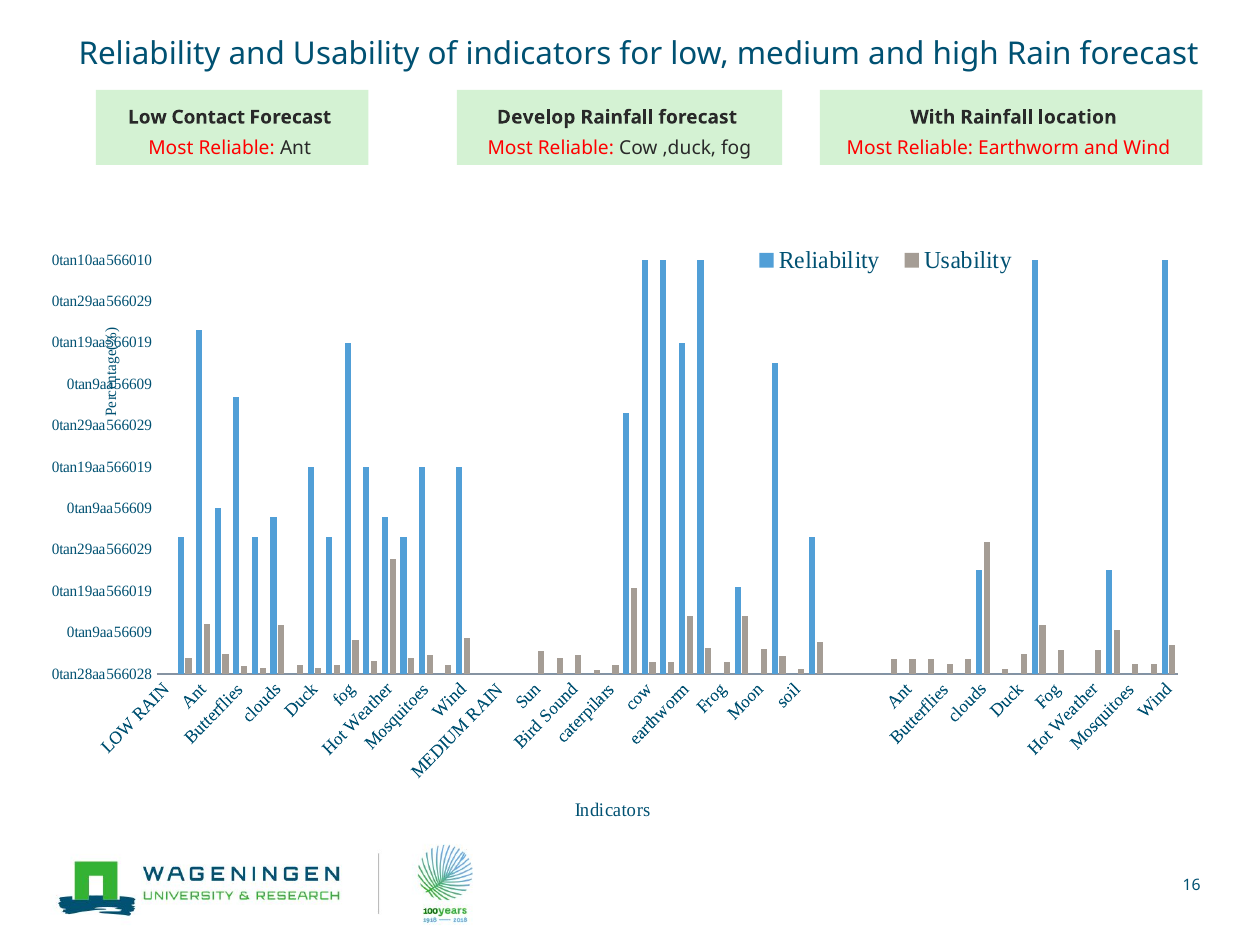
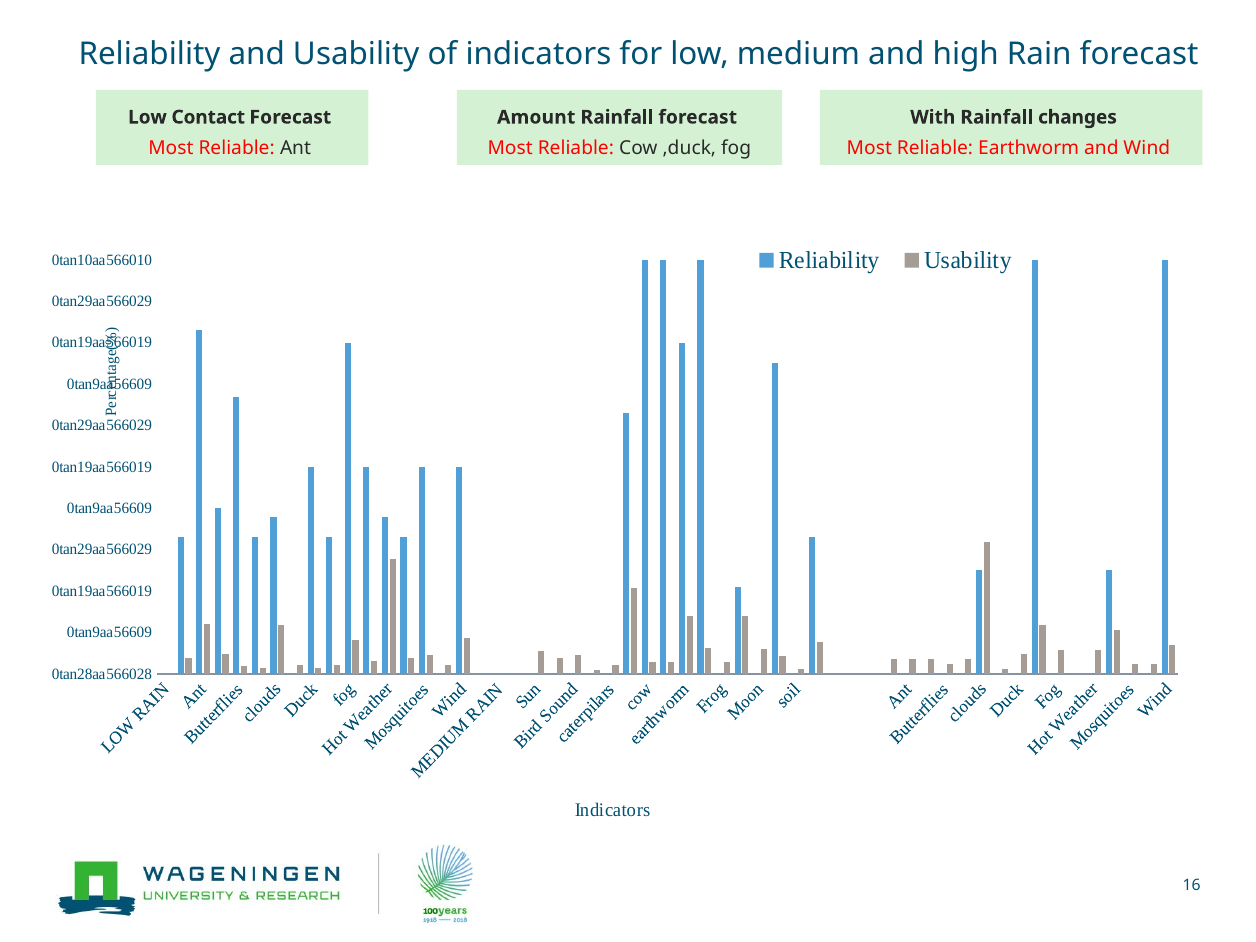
Develop: Develop -> Amount
location: location -> changes
